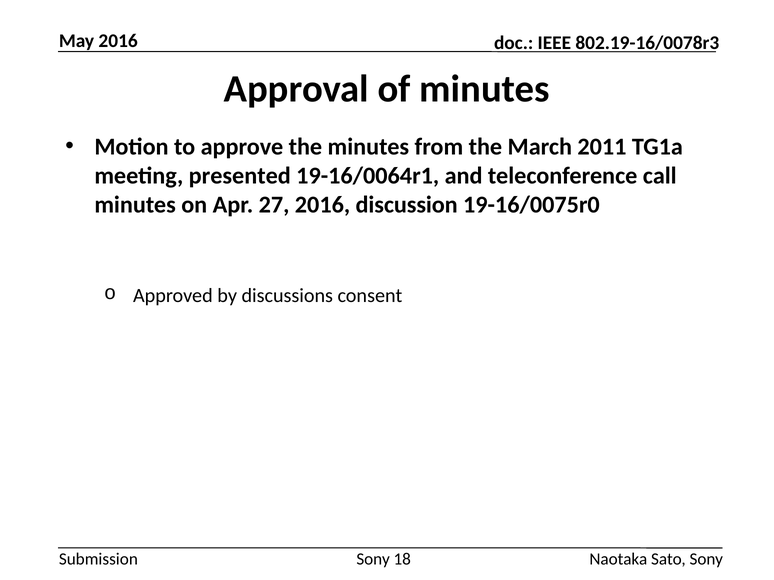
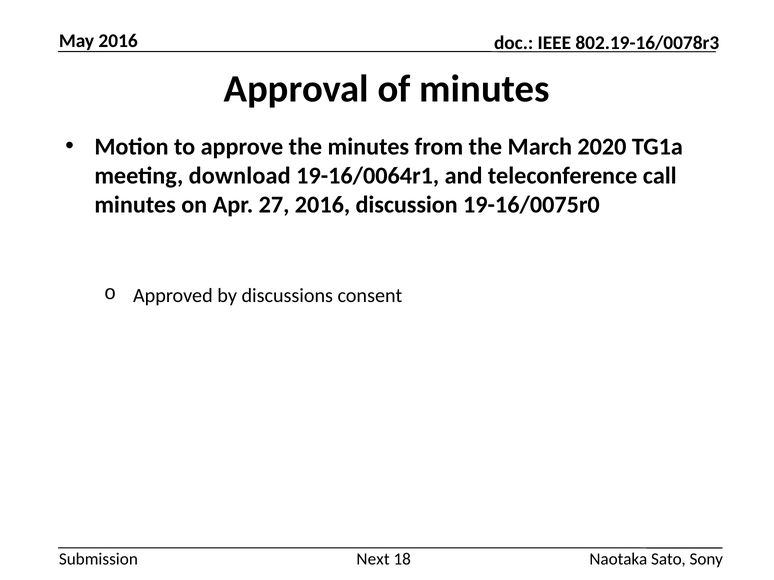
2011: 2011 -> 2020
presented: presented -> download
Sony at (373, 560): Sony -> Next
